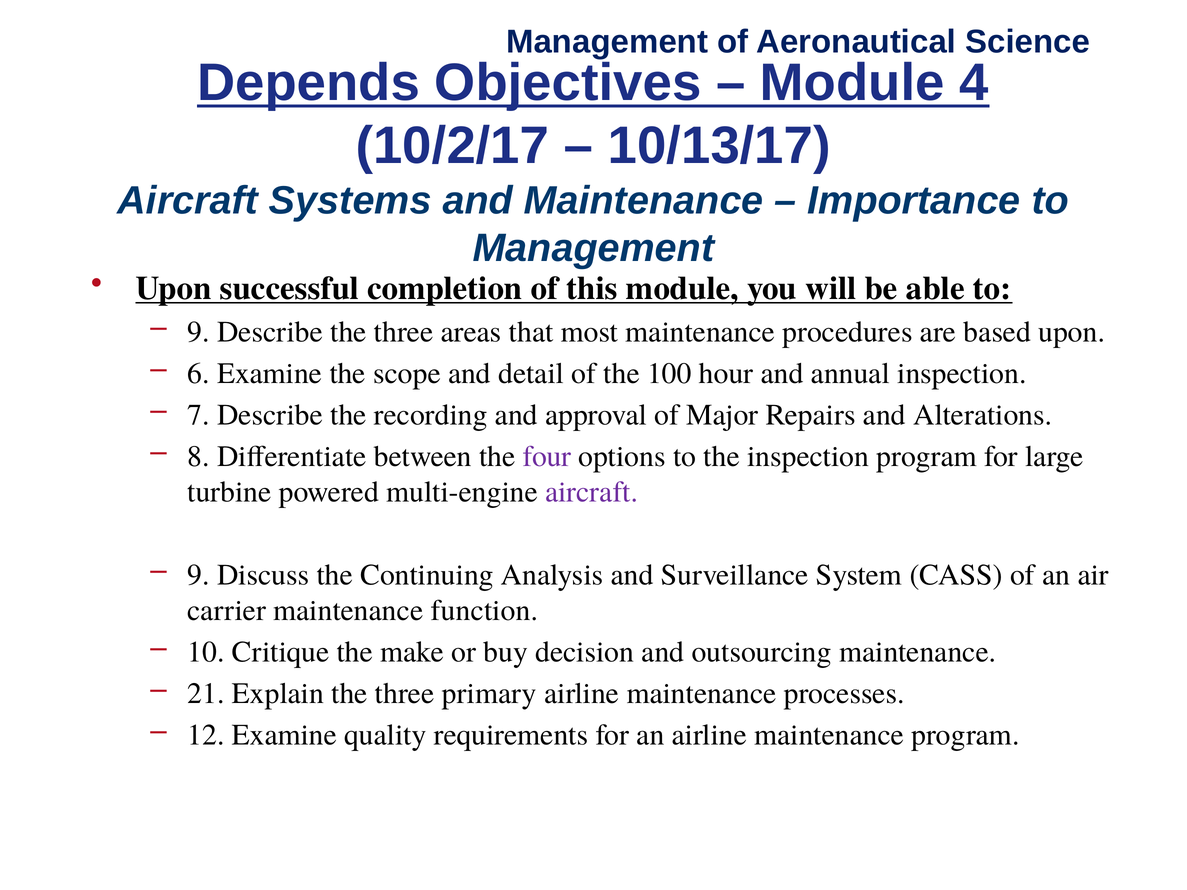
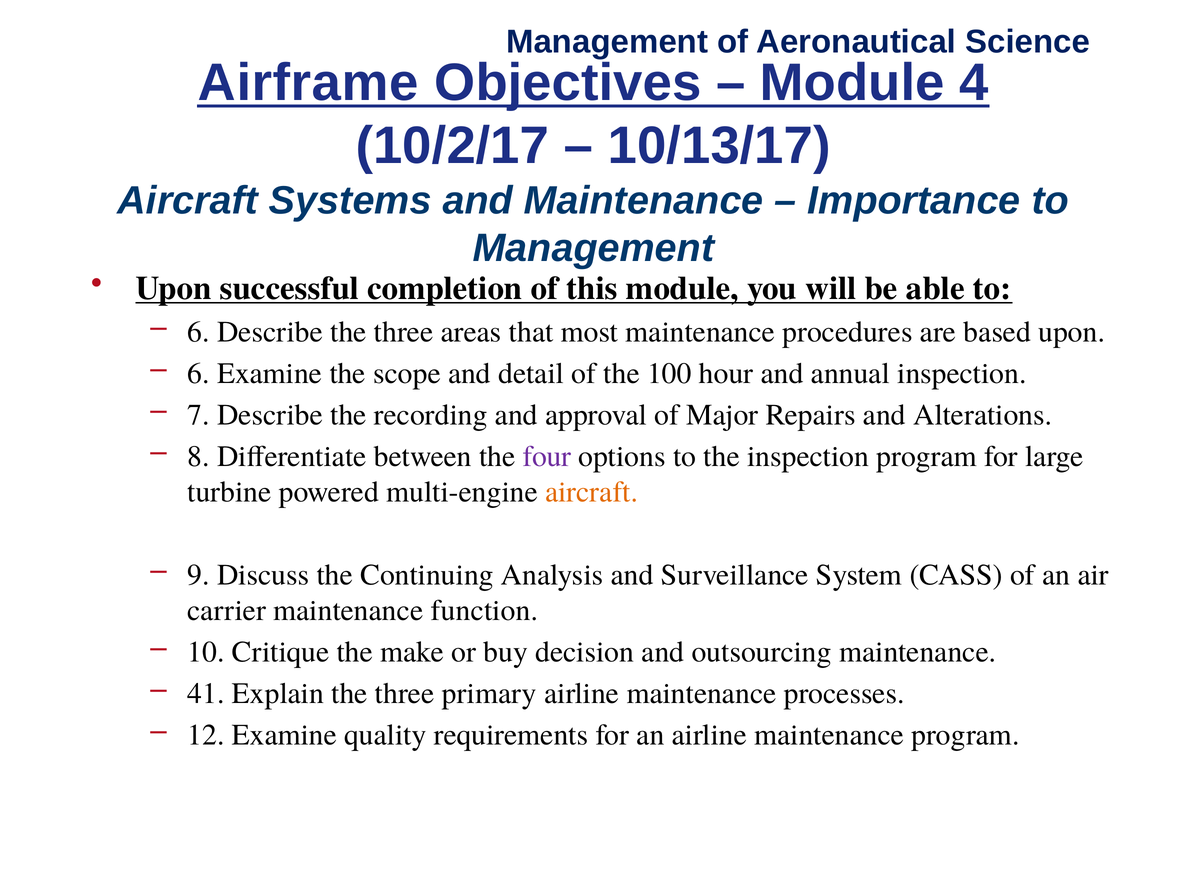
Depends: Depends -> Airframe
9 at (199, 332): 9 -> 6
aircraft at (592, 492) colour: purple -> orange
21: 21 -> 41
